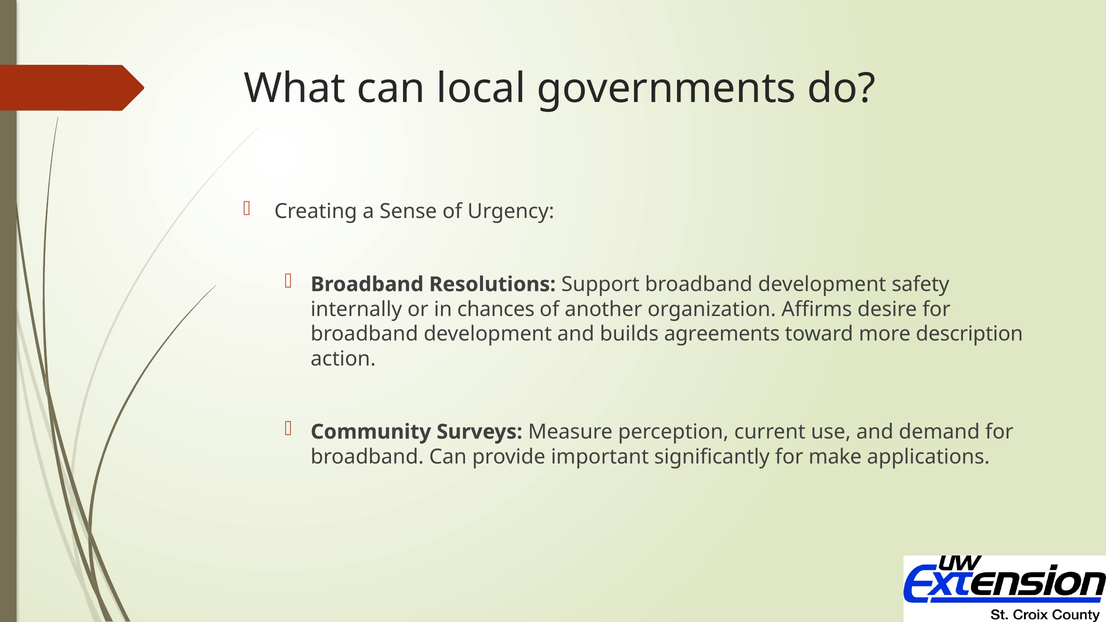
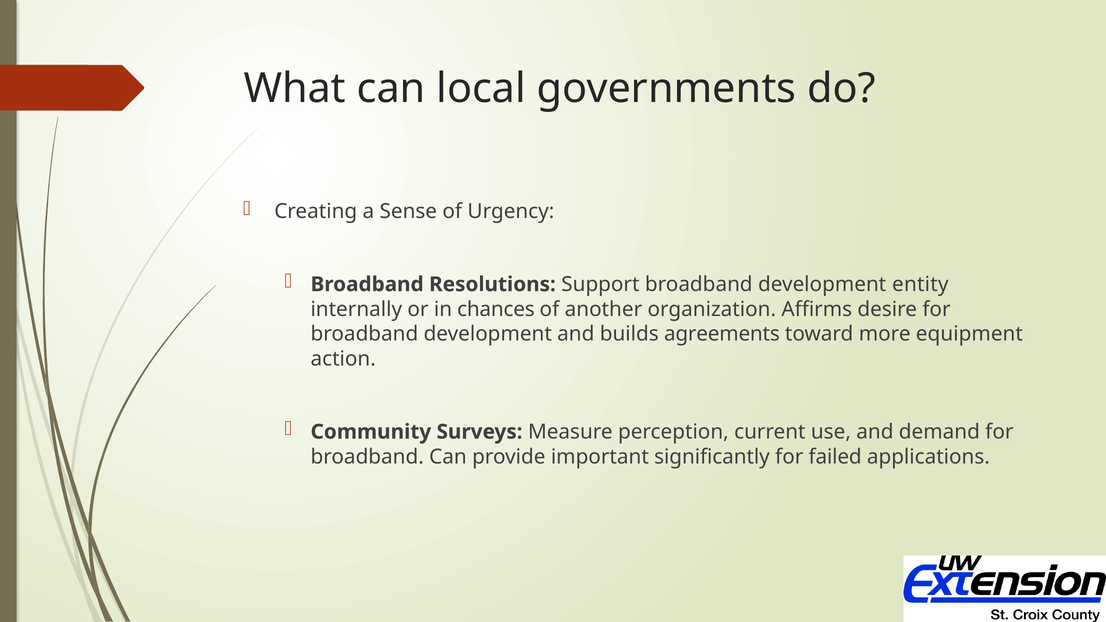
safety: safety -> entity
description: description -> equipment
make: make -> failed
